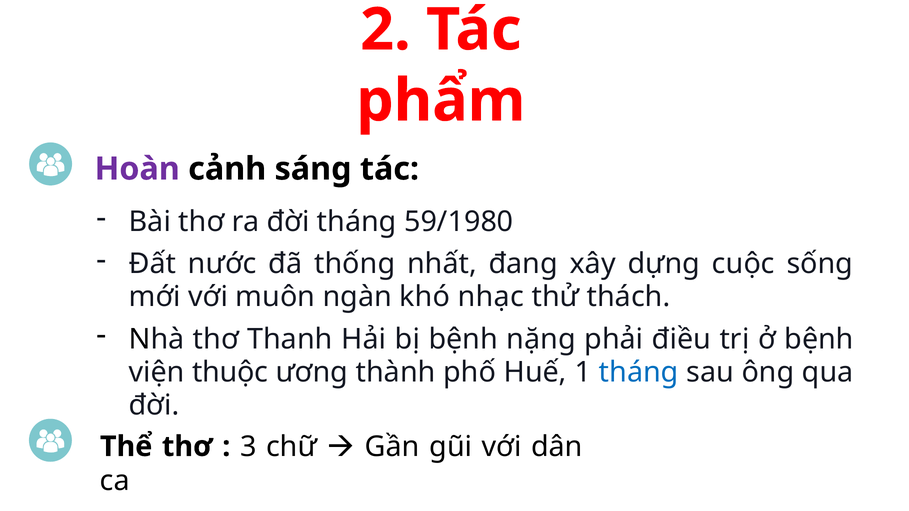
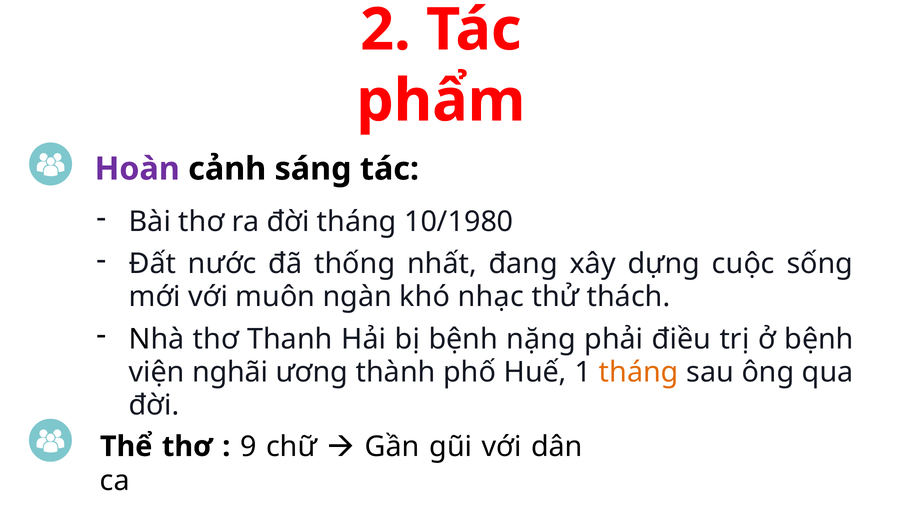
59/1980: 59/1980 -> 10/1980
thuộc: thuộc -> nghãi
tháng at (639, 372) colour: blue -> orange
3: 3 -> 9
